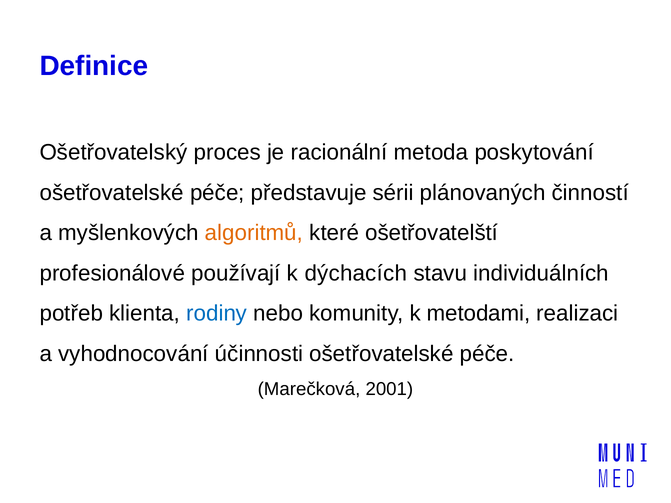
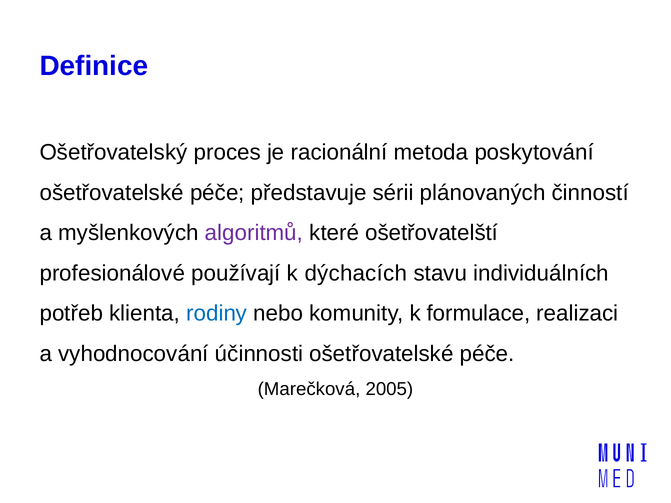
algoritmů colour: orange -> purple
metodami: metodami -> formulace
2001: 2001 -> 2005
